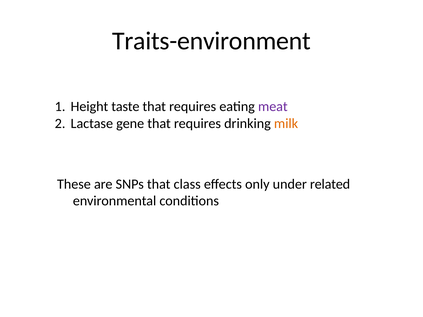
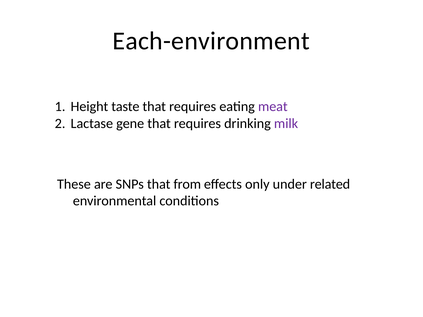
Traits-environment: Traits-environment -> Each-environment
milk colour: orange -> purple
class: class -> from
